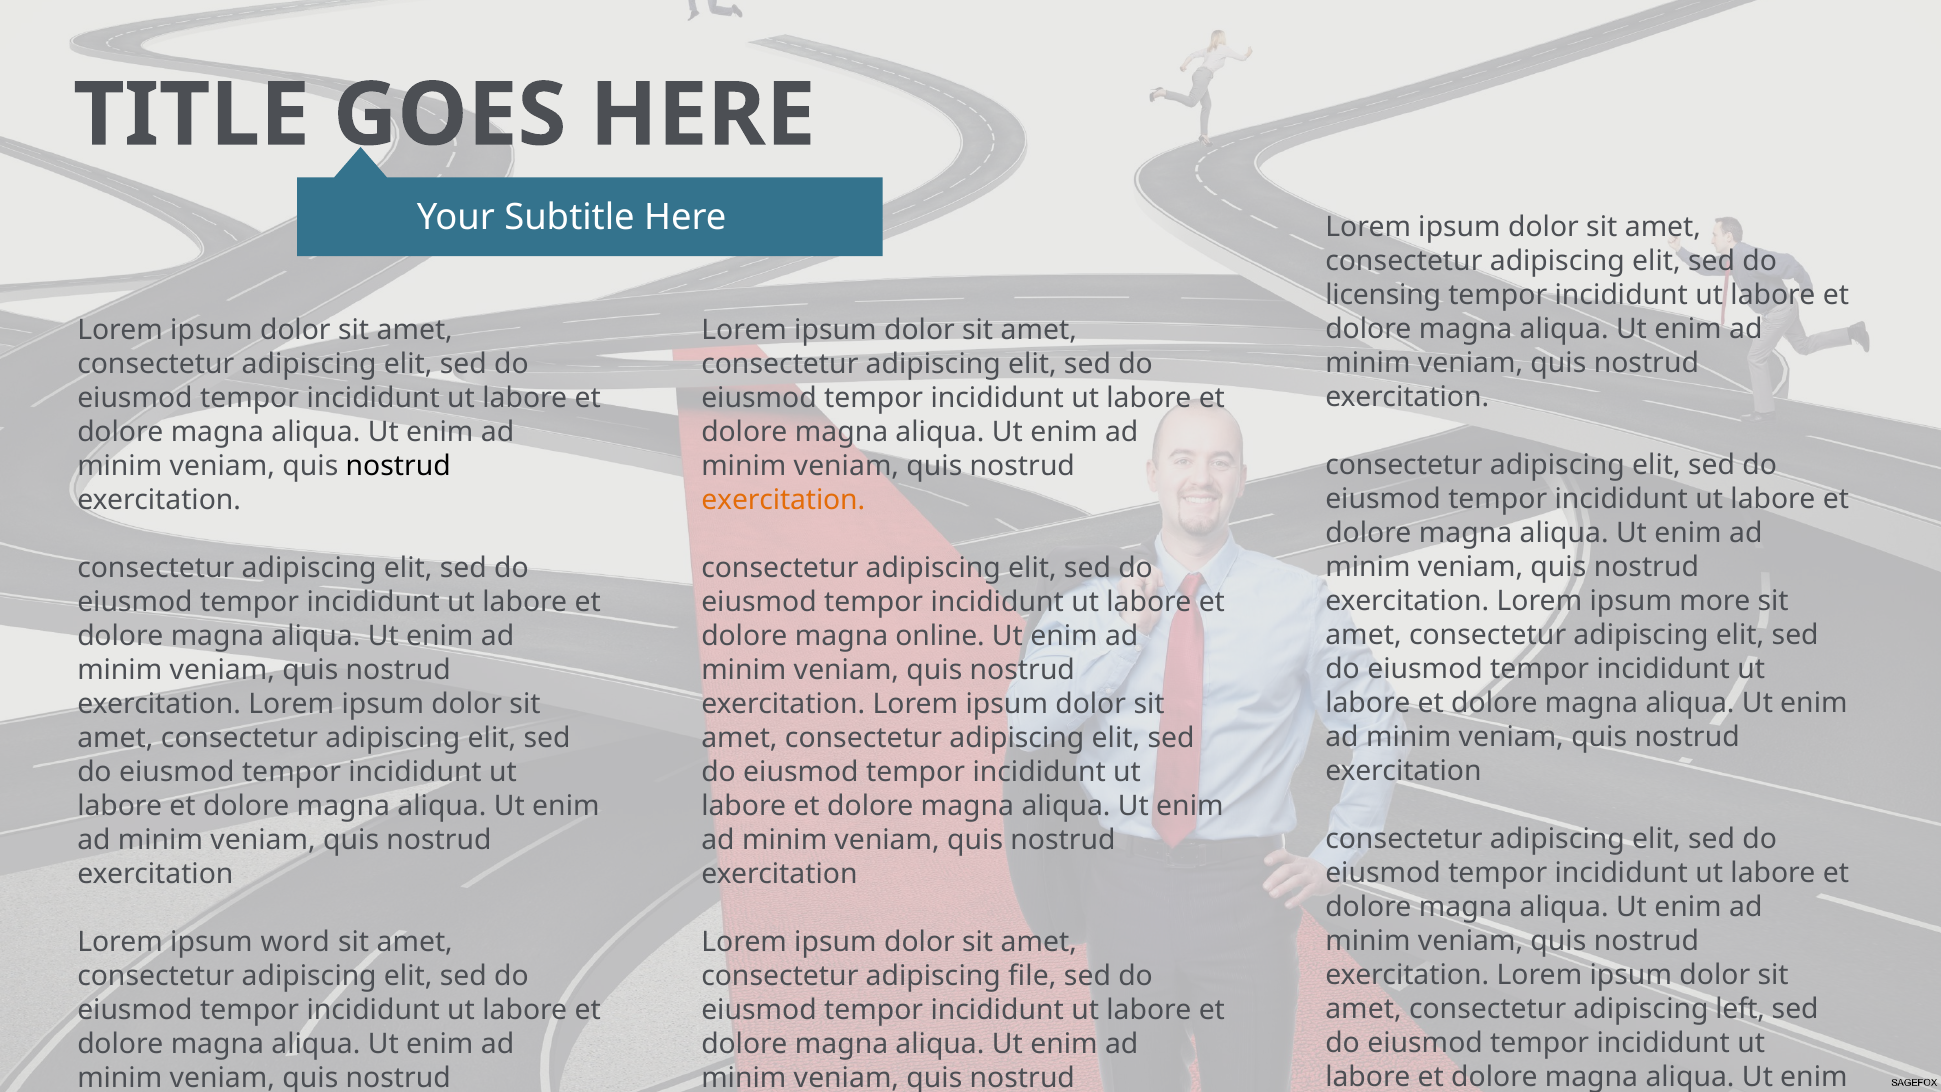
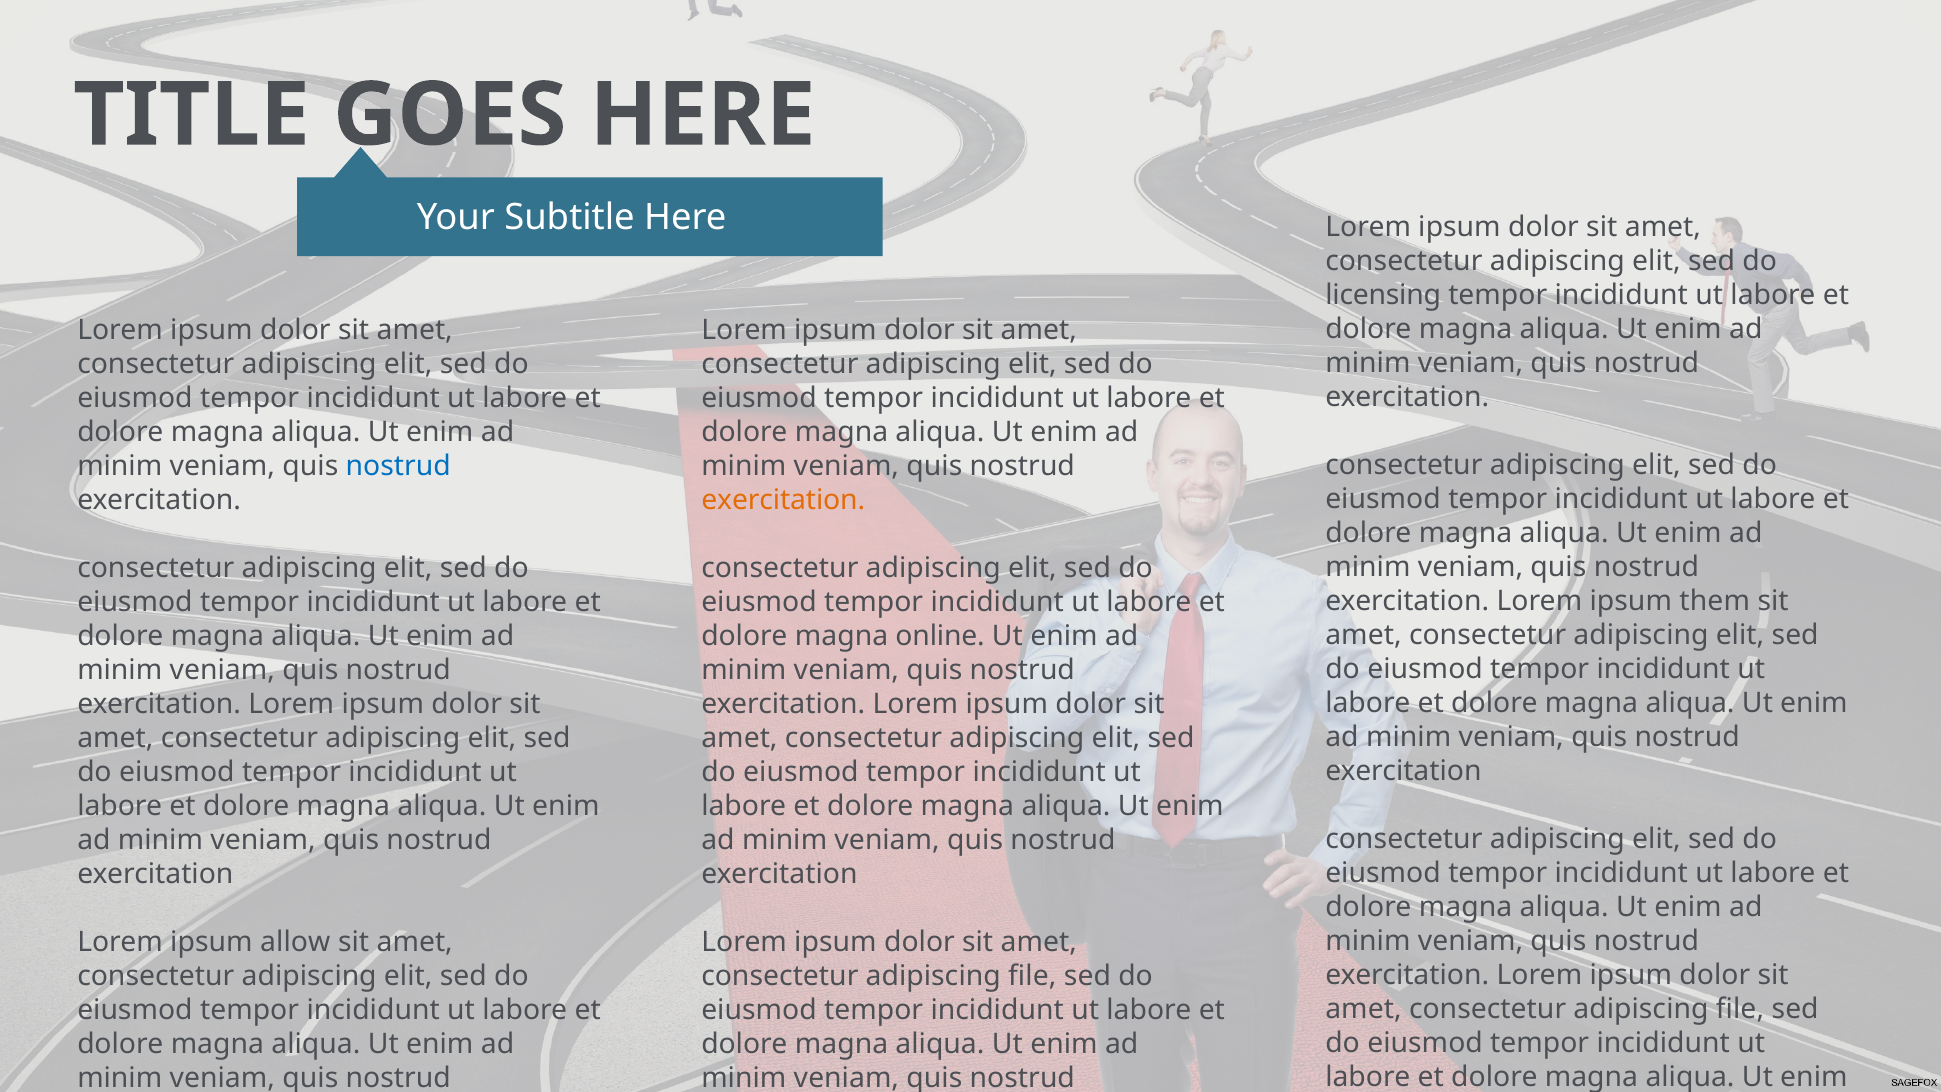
nostrud at (398, 466) colour: black -> blue
more: more -> them
word: word -> allow
left at (1740, 1009): left -> file
